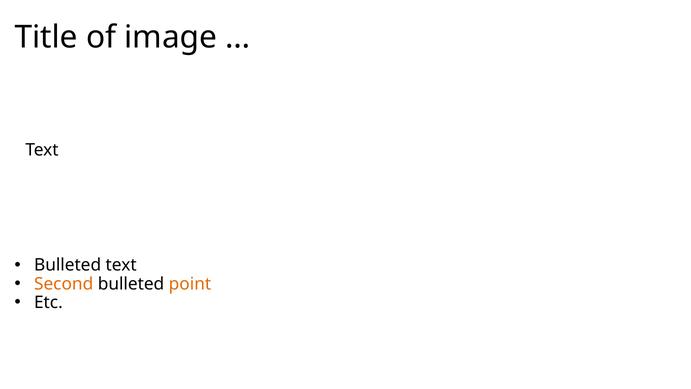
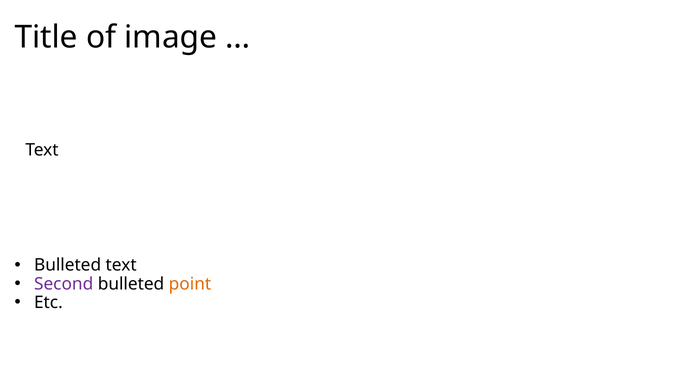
Second colour: orange -> purple
